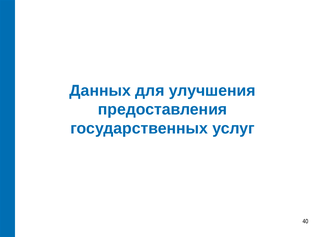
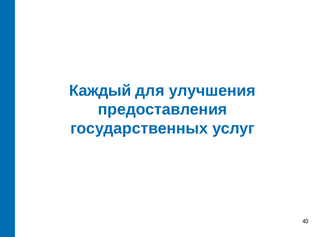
Данных: Данных -> Каждый
